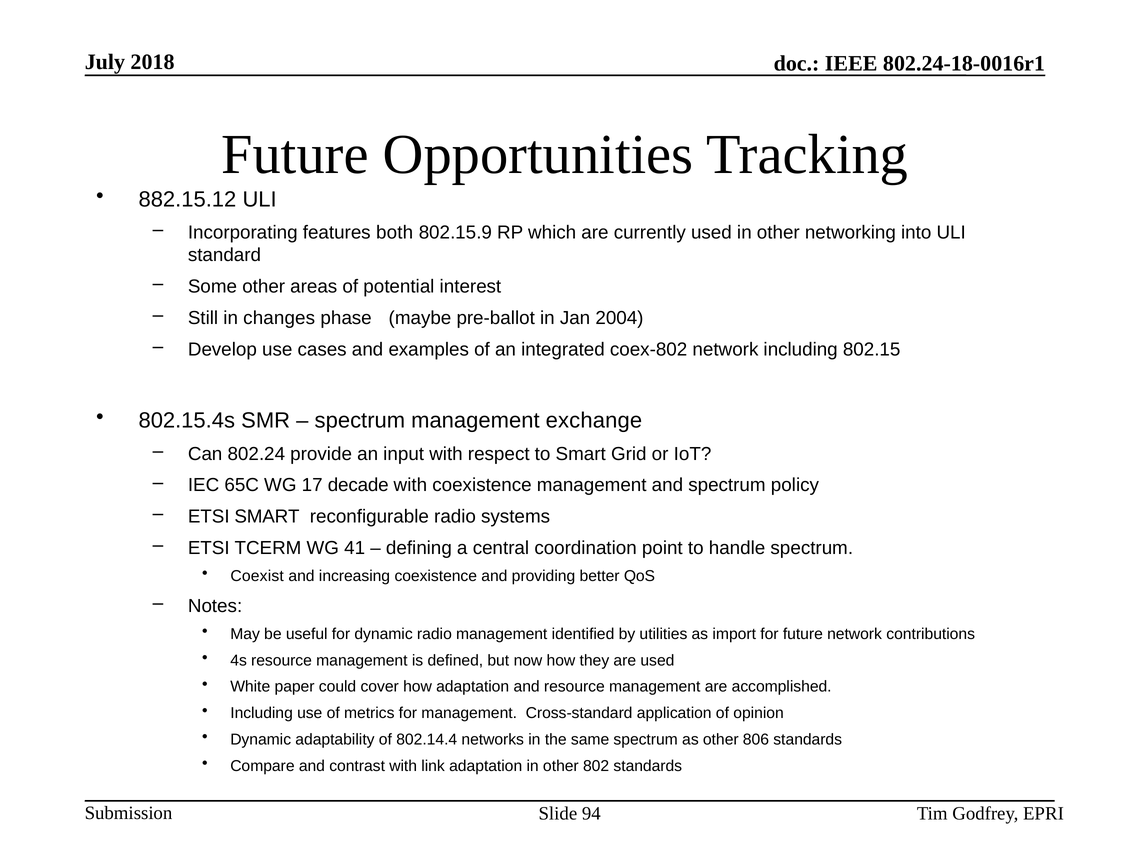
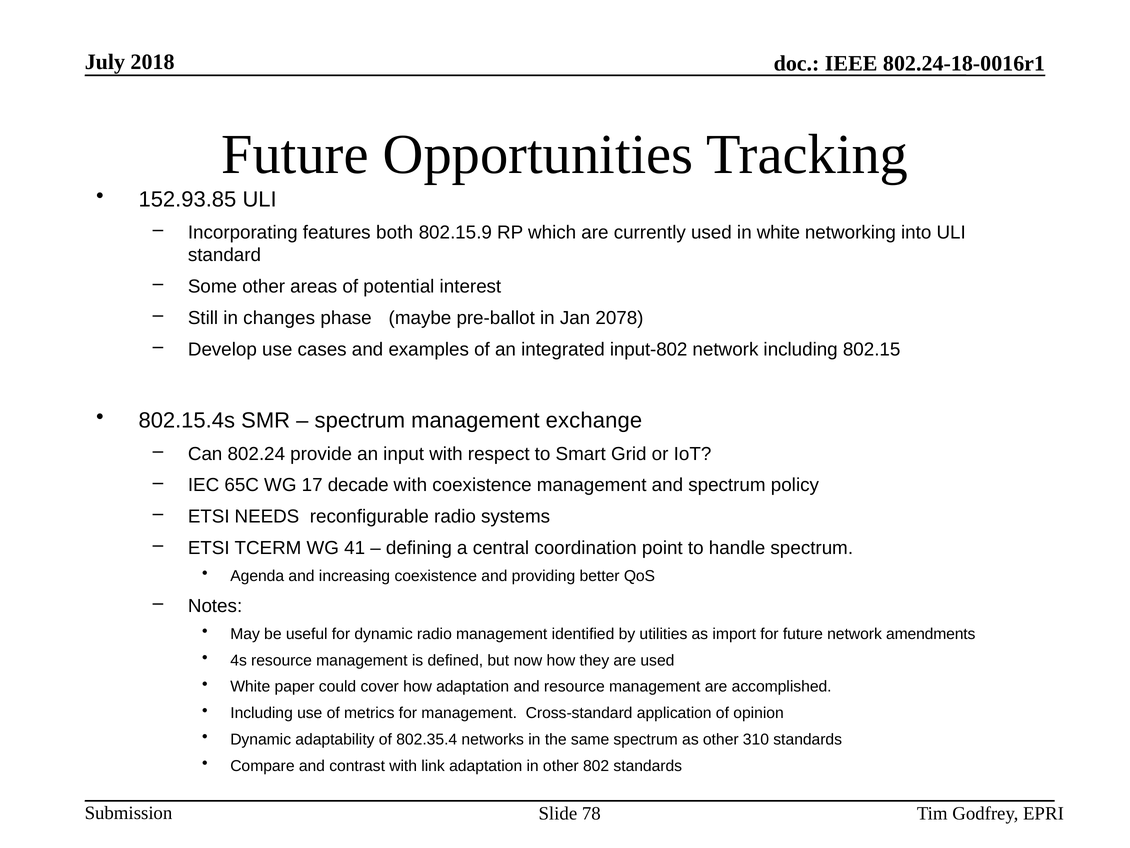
882.15.12: 882.15.12 -> 152.93.85
used in other: other -> white
2004: 2004 -> 2078
coex-802: coex-802 -> input-802
ETSI SMART: SMART -> NEEDS
Coexist: Coexist -> Agenda
contributions: contributions -> amendments
802.14.4: 802.14.4 -> 802.35.4
806: 806 -> 310
94: 94 -> 78
